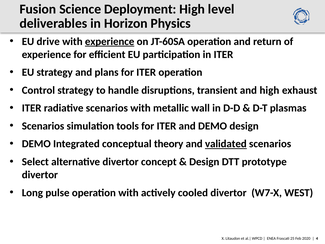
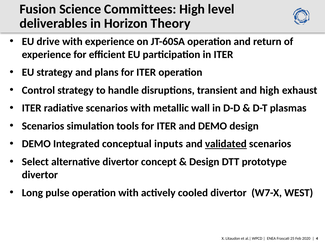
Deployment: Deployment -> Committees
Physics: Physics -> Theory
experience at (110, 41) underline: present -> none
theory: theory -> inputs
